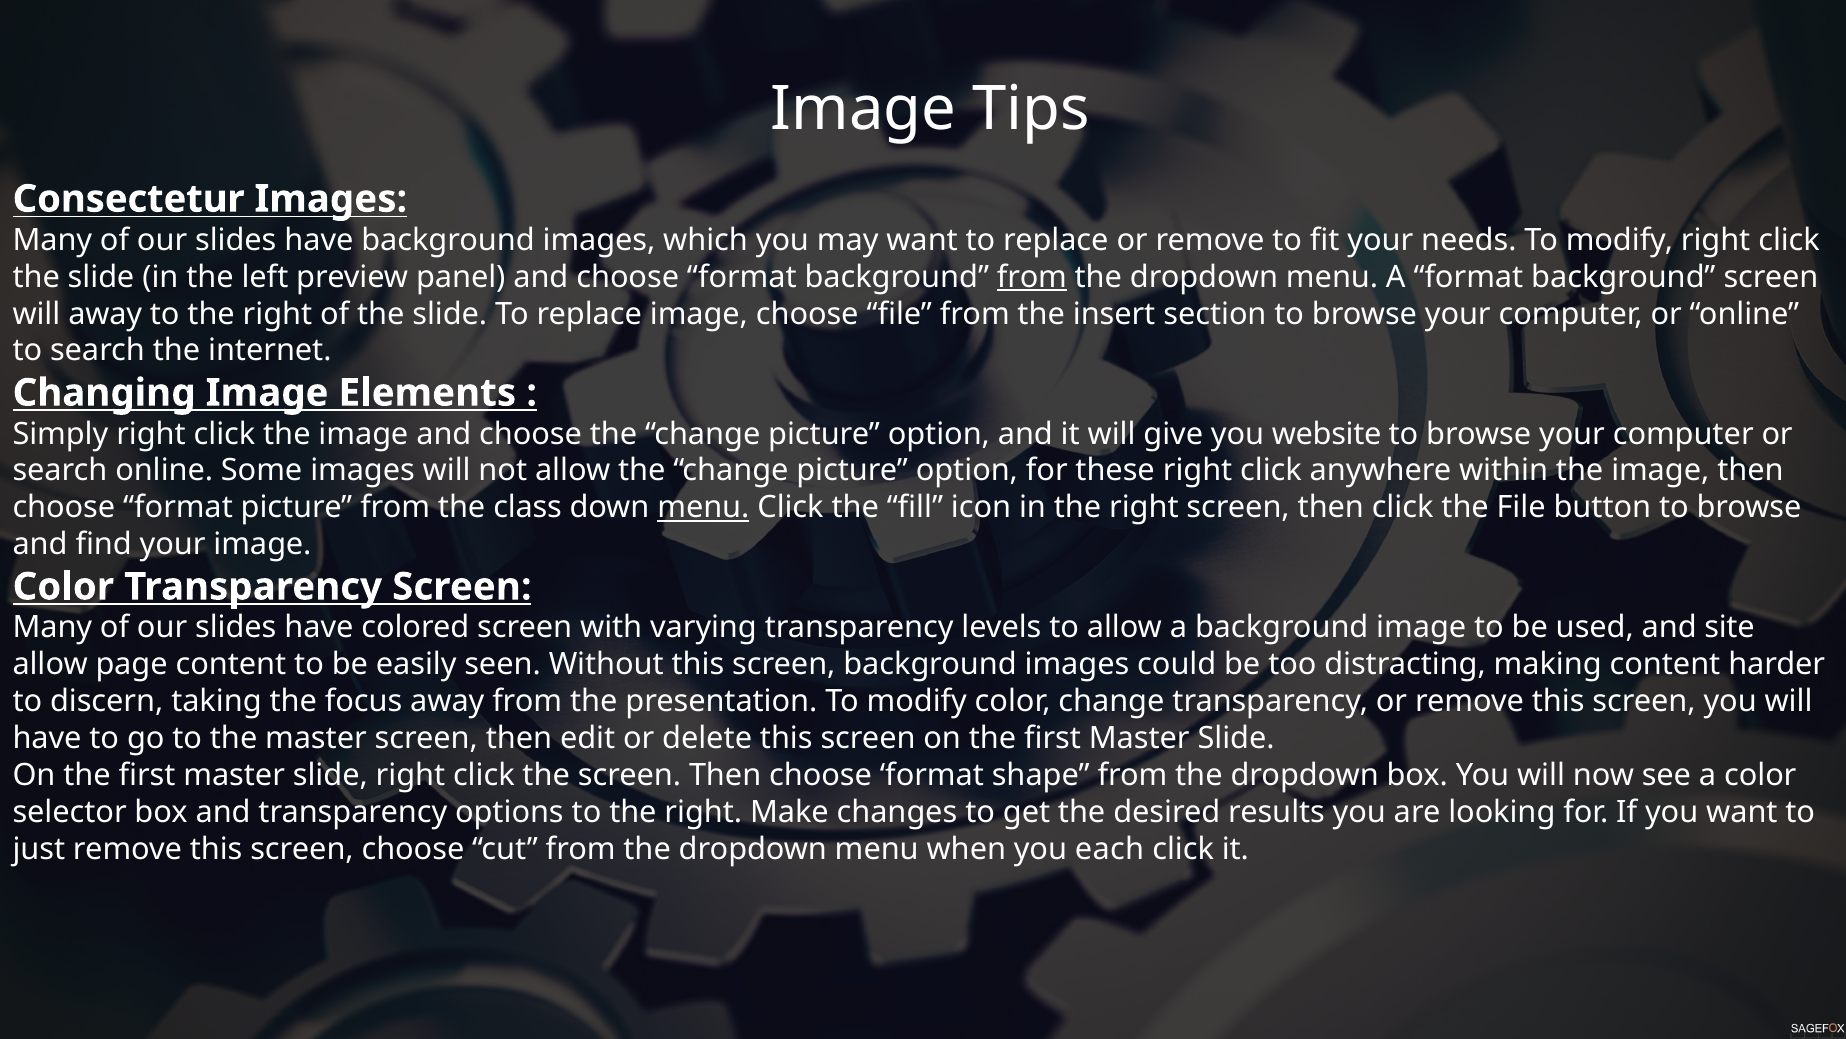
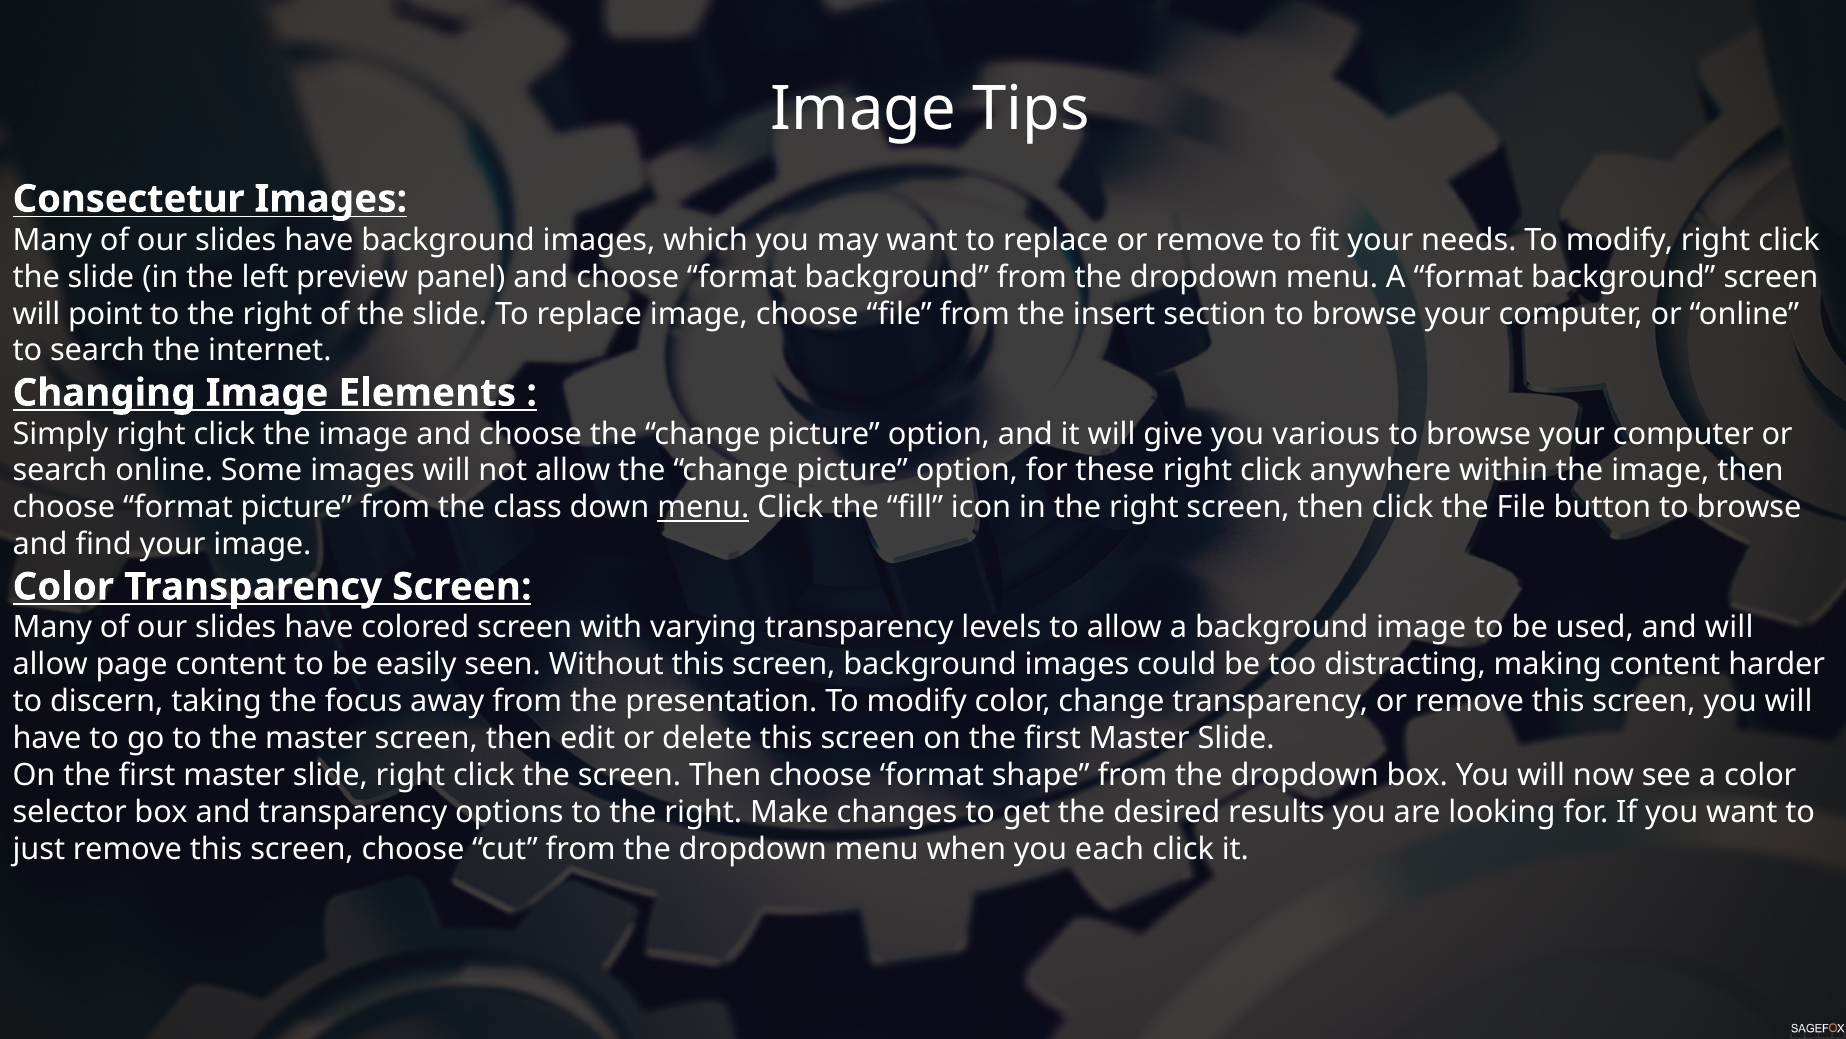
from at (1032, 277) underline: present -> none
will away: away -> point
website: website -> various
and site: site -> will
